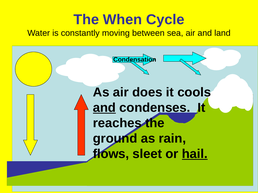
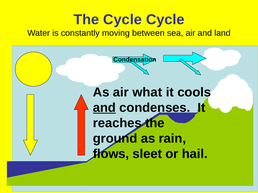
The When: When -> Cycle
does: does -> what
hail underline: present -> none
